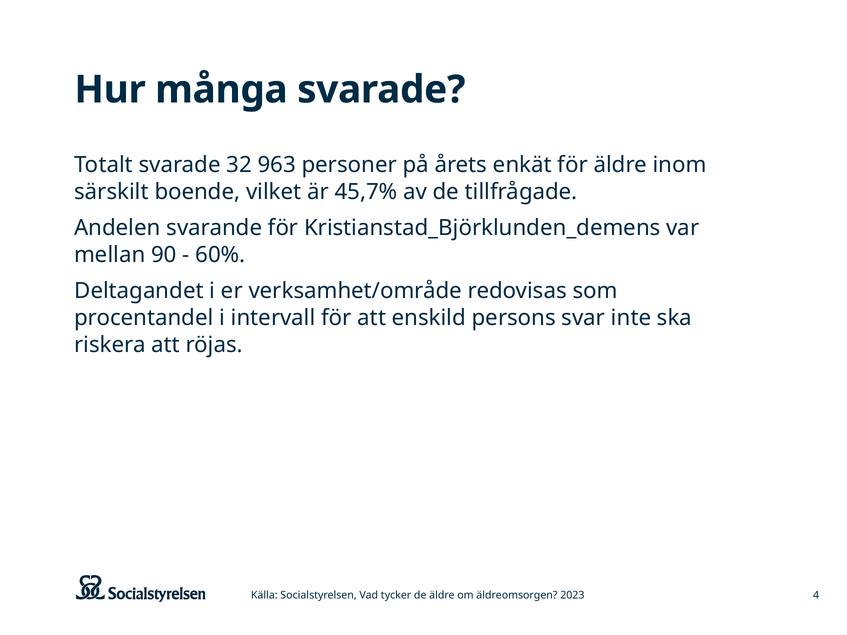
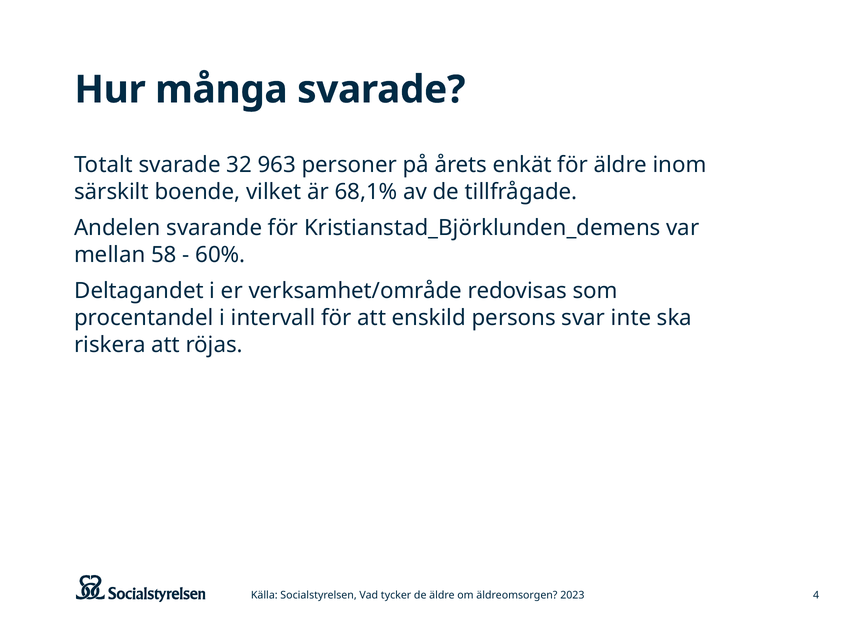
45,7%: 45,7% -> 68,1%
90: 90 -> 58
